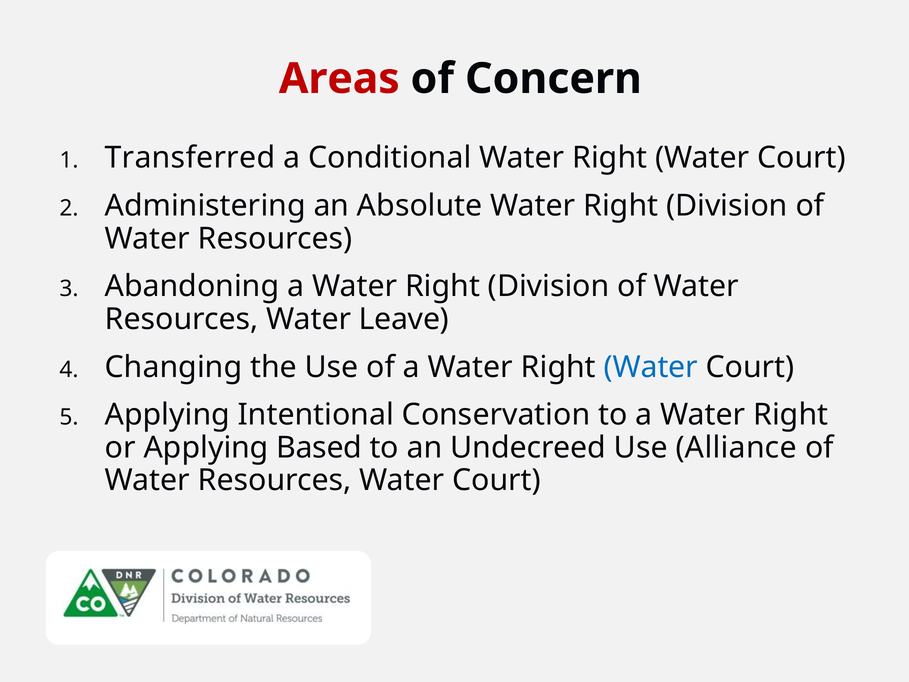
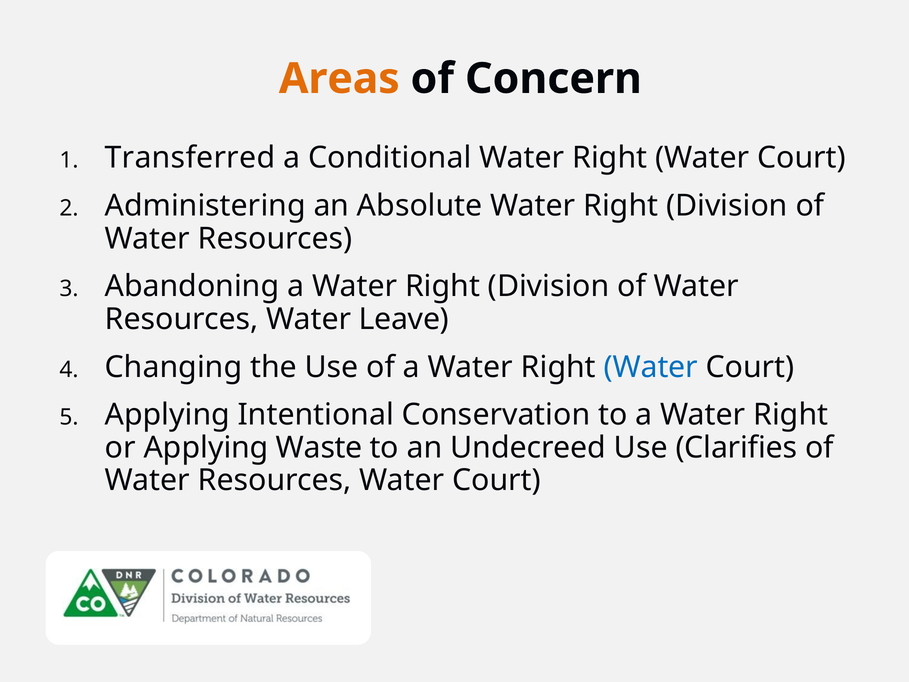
Areas colour: red -> orange
Based: Based -> Waste
Alliance: Alliance -> Clarifies
